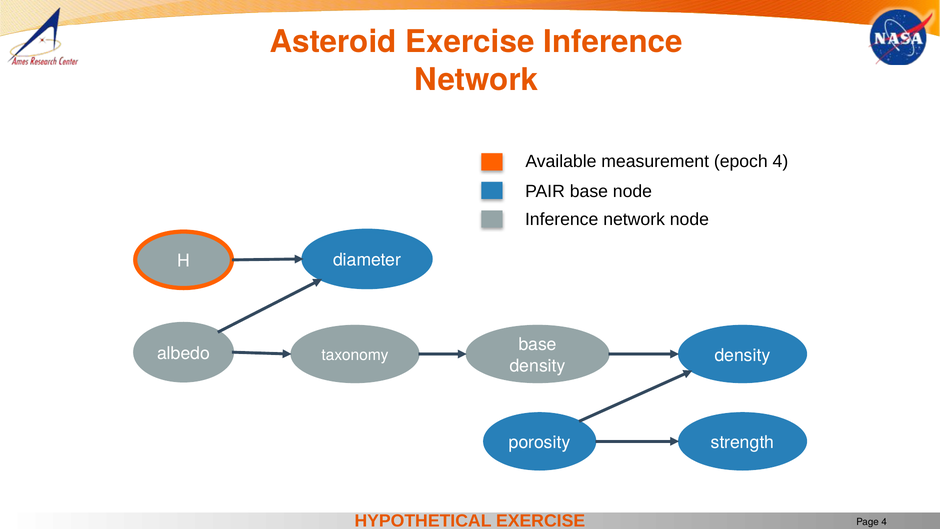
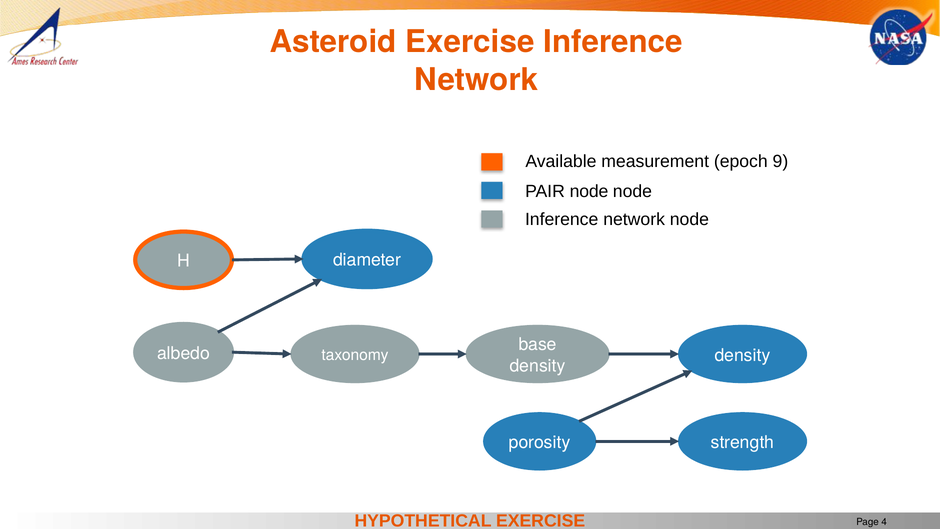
epoch 4: 4 -> 9
PAIR base: base -> node
